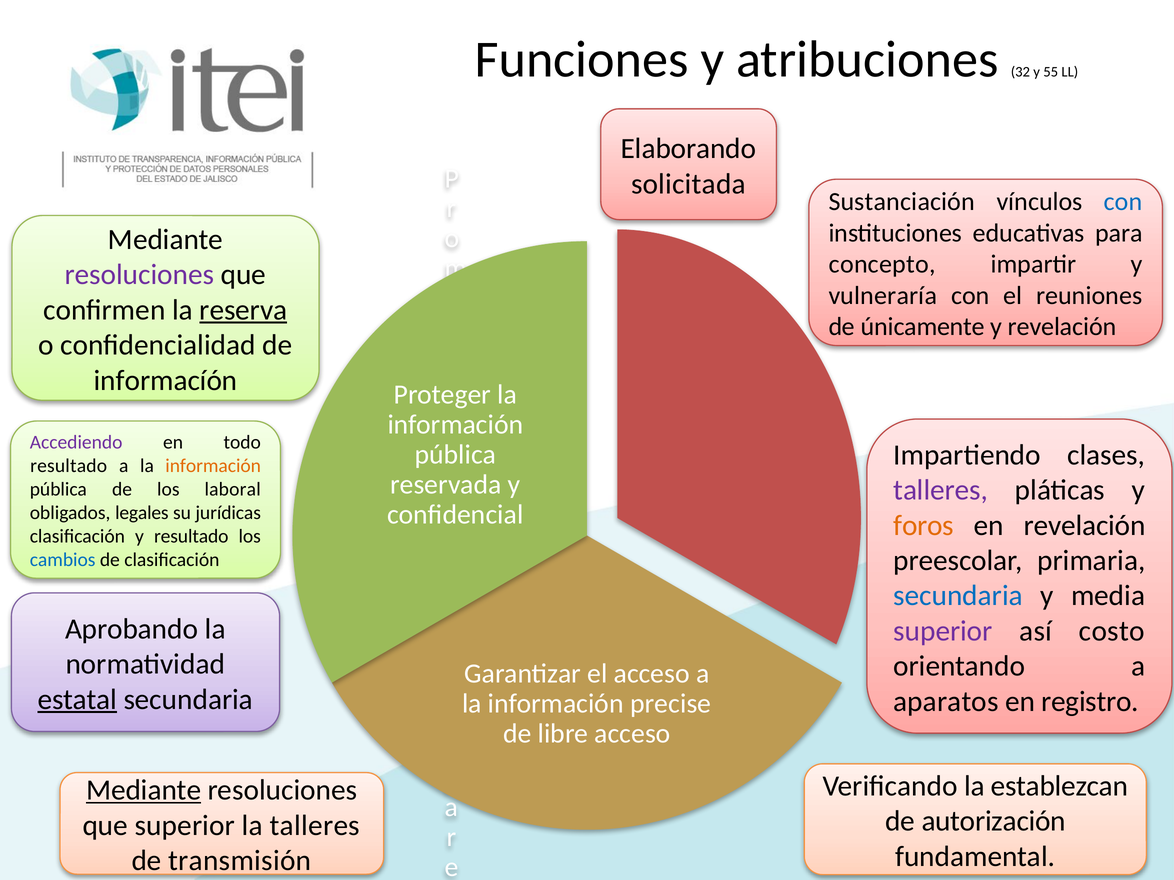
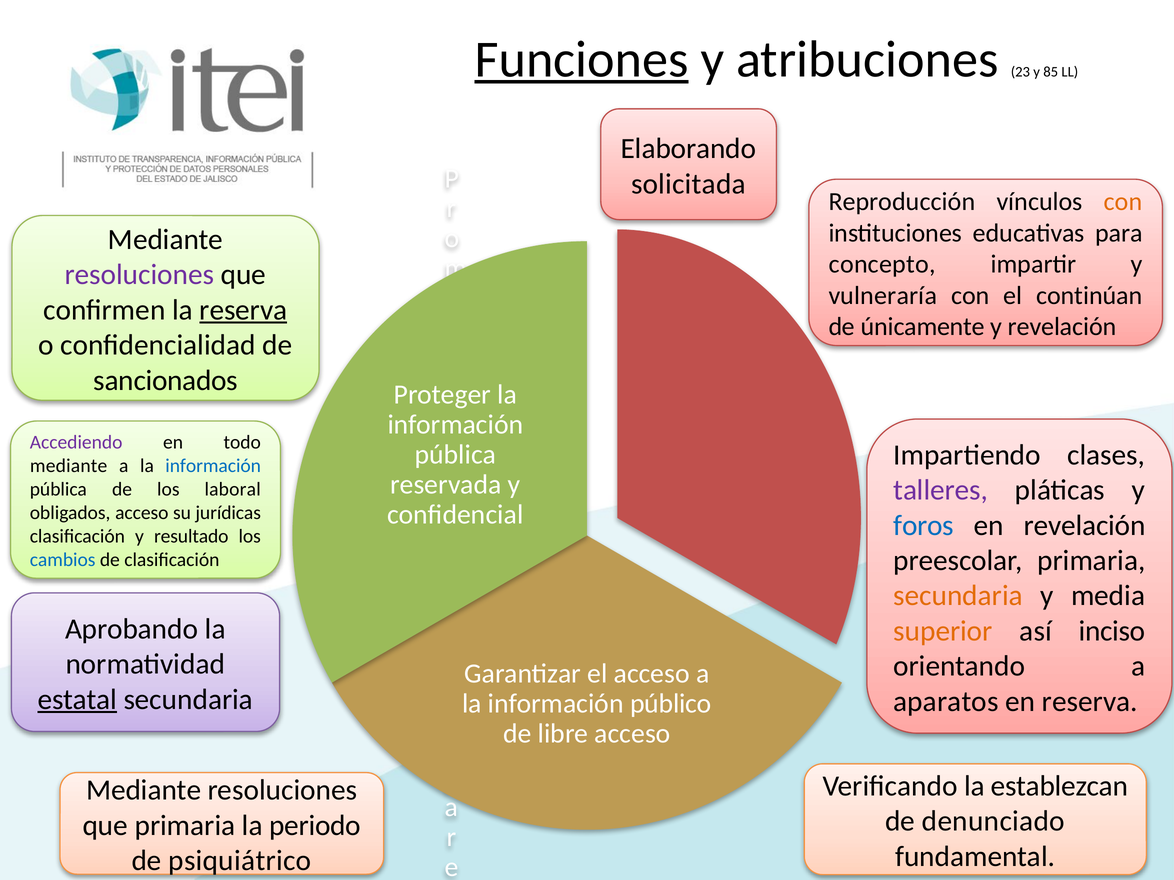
Funciones underline: none -> present
32: 32 -> 23
55: 55 -> 85
Sustanciación: Sustanciación -> Reproducción
con at (1123, 202) colour: blue -> orange
reuniones: reuniones -> continúan
informacíón: informacíón -> sancionados
resultado at (69, 466): resultado -> mediante
información at (213, 466) colour: orange -> blue
obligados legales: legales -> acceso
foros colour: orange -> blue
secundaria at (958, 596) colour: blue -> orange
superior at (943, 631) colour: purple -> orange
costo: costo -> inciso
en registro: registro -> reserva
precise: precise -> público
Mediante at (144, 791) underline: present -> none
autorización: autorización -> denunciado
que superior: superior -> primaria
la talleres: talleres -> periodo
transmisión: transmisión -> psiquiátrico
